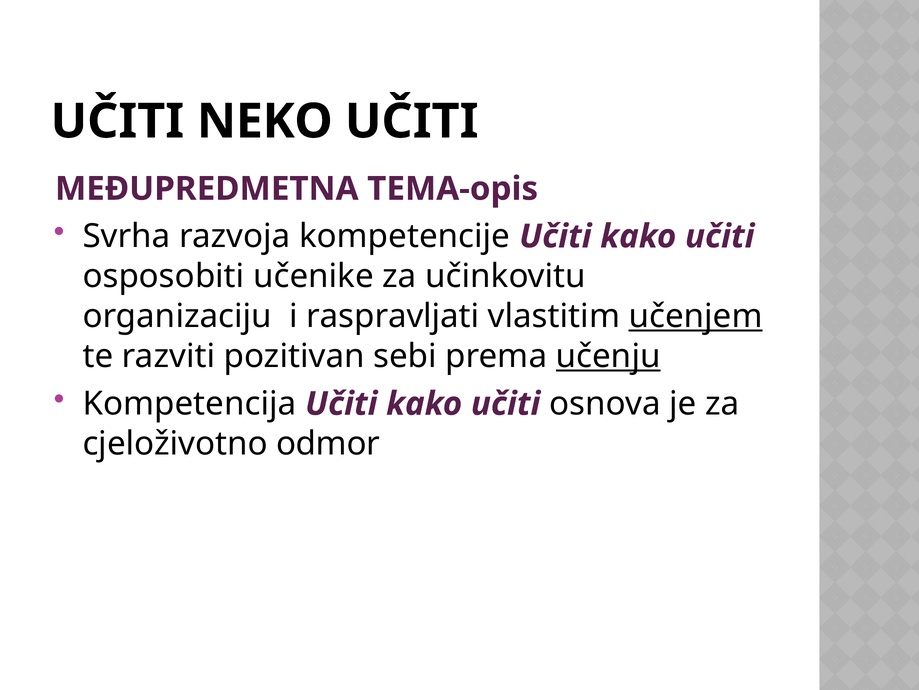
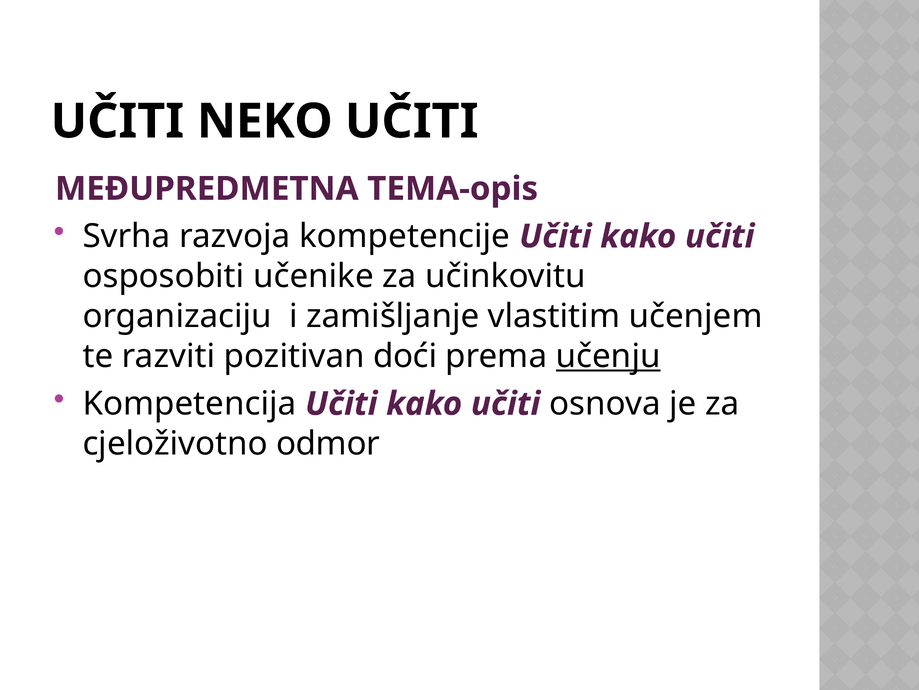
raspravljati: raspravljati -> zamišljanje
učenjem underline: present -> none
sebi: sebi -> doći
